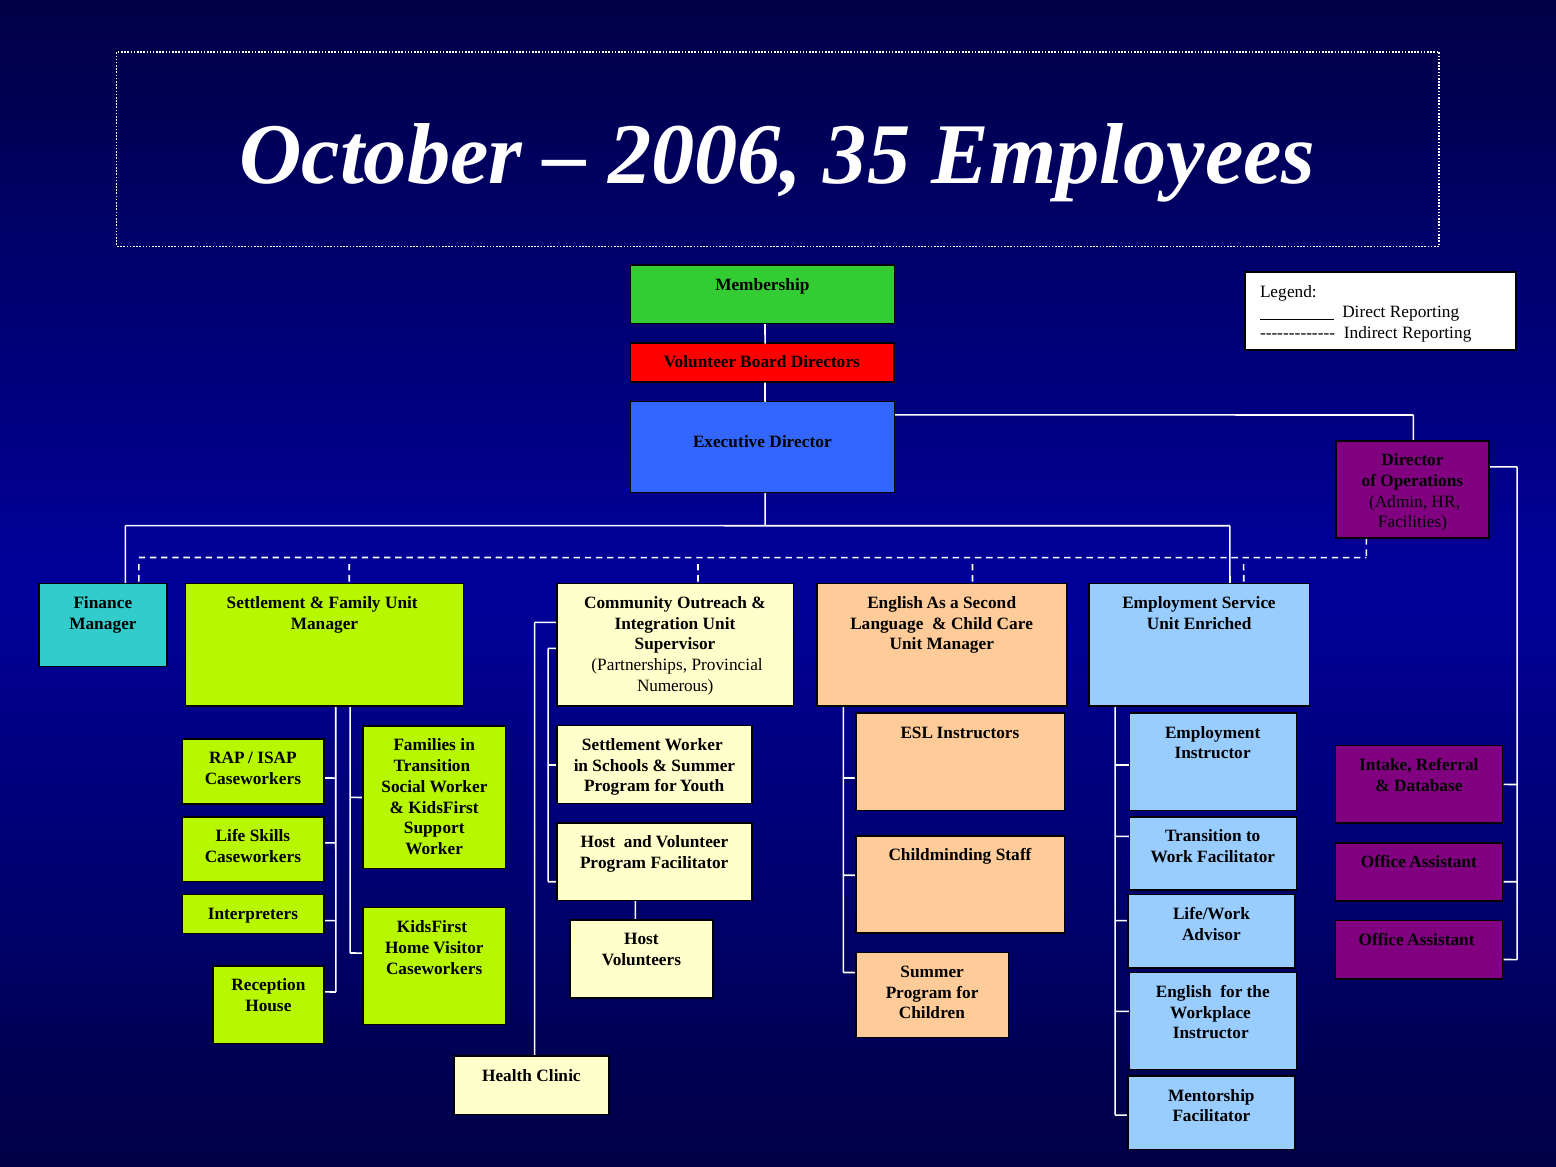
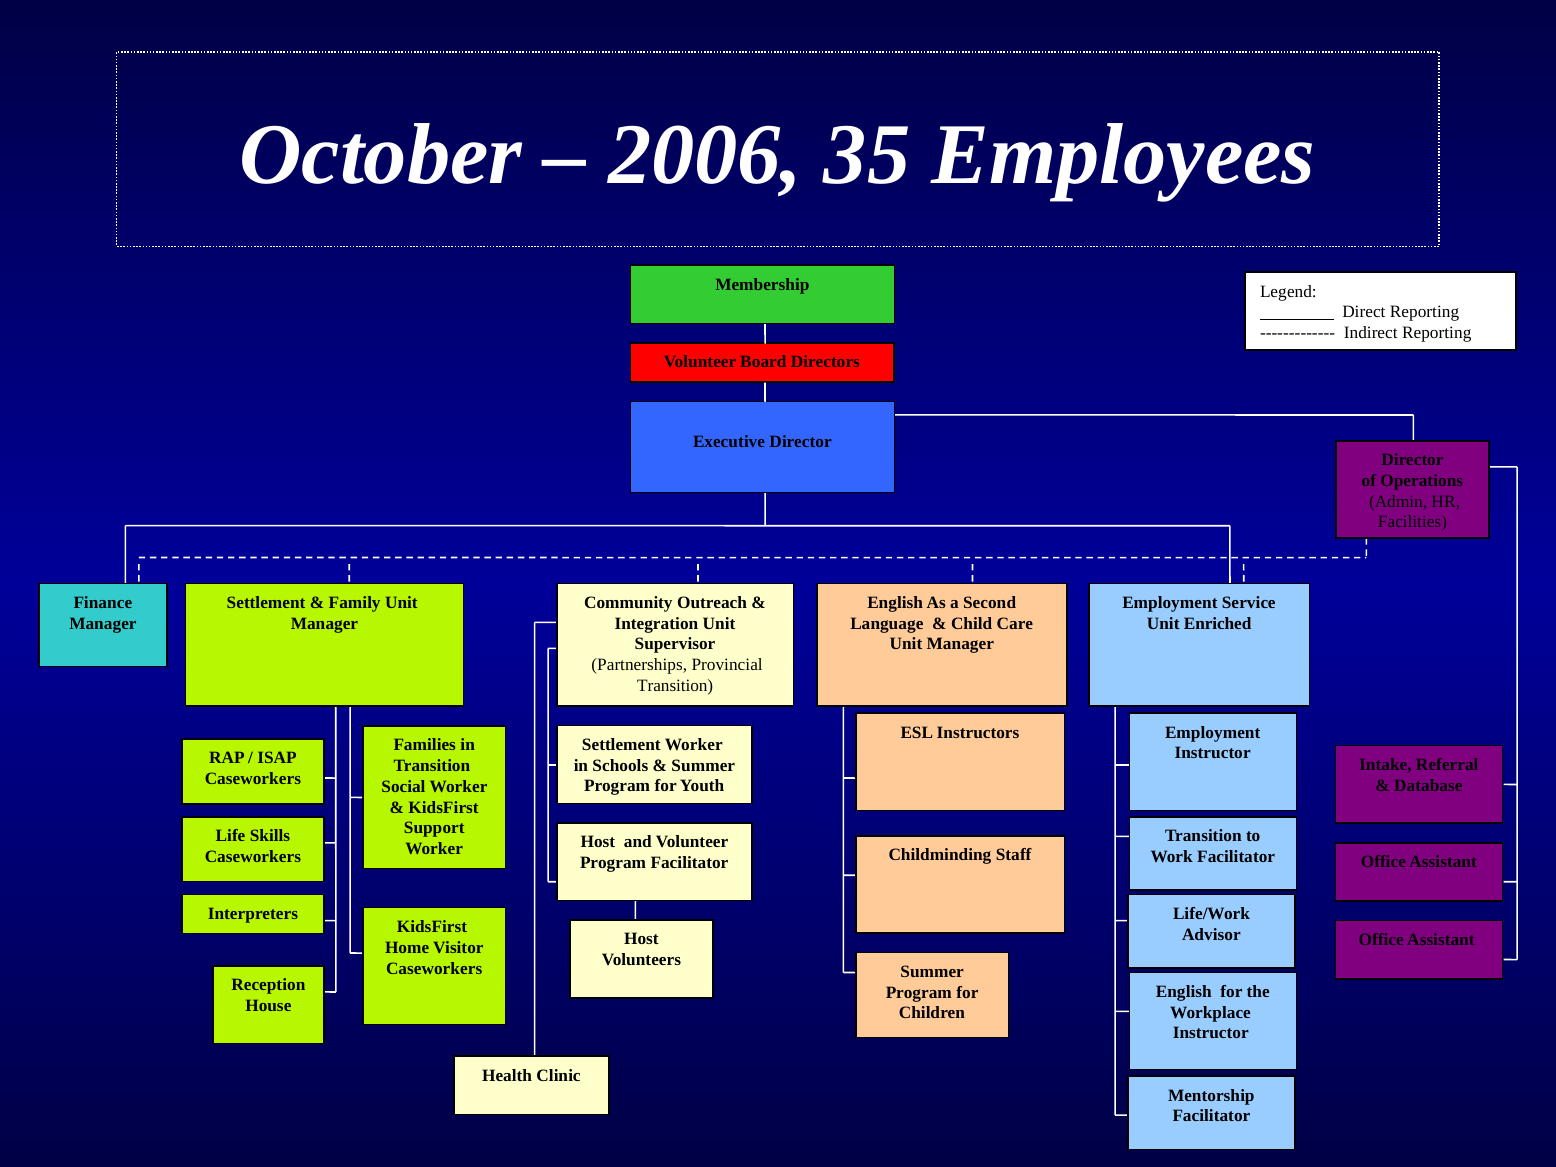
Numerous at (675, 685): Numerous -> Transition
